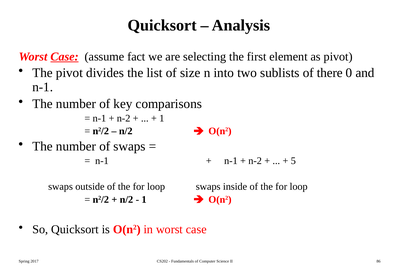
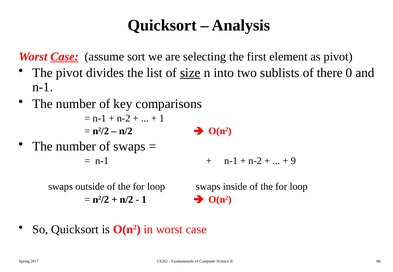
fact: fact -> sort
size underline: none -> present
5: 5 -> 9
